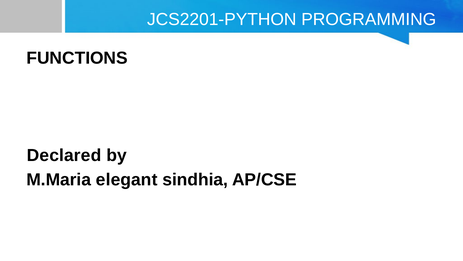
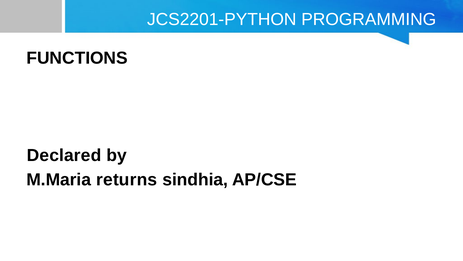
elegant: elegant -> returns
